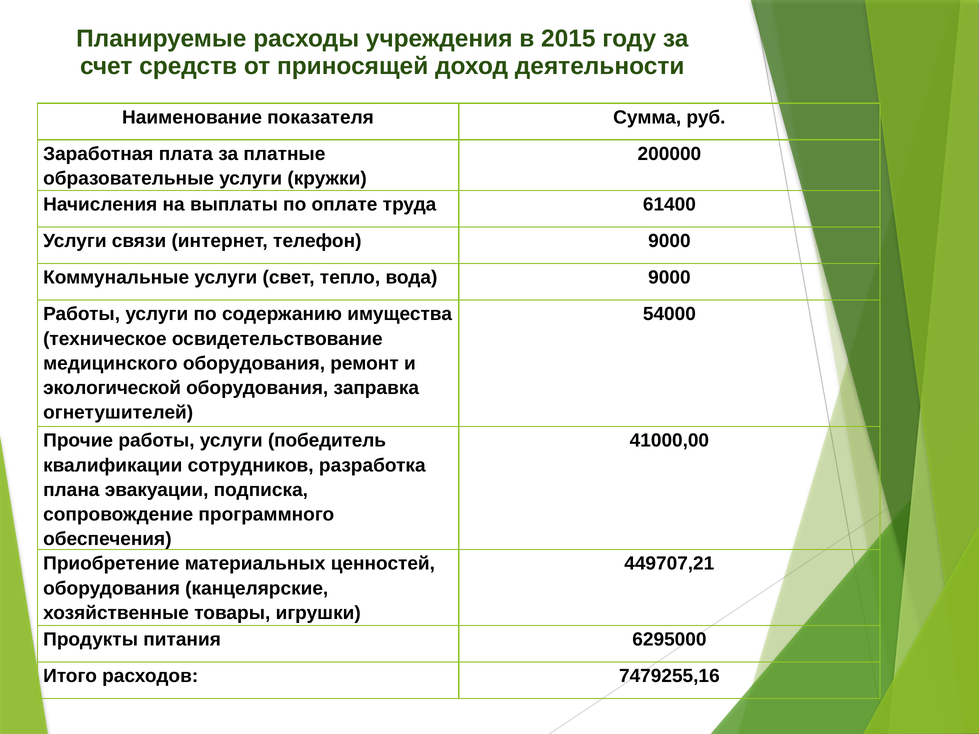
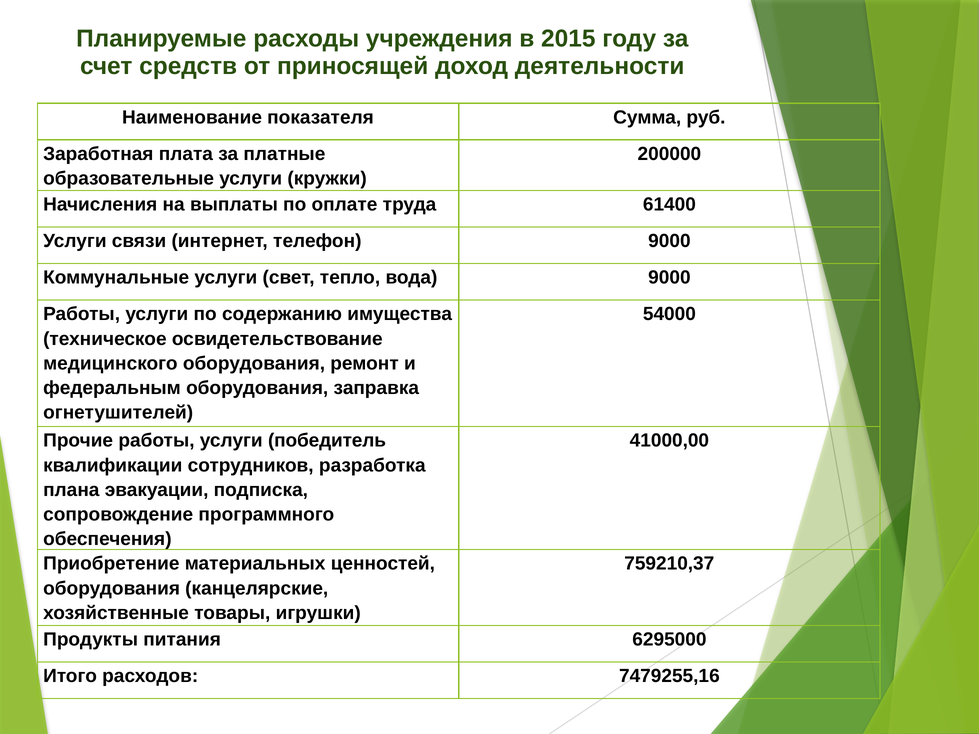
экологической: экологической -> федеральным
449707,21: 449707,21 -> 759210,37
